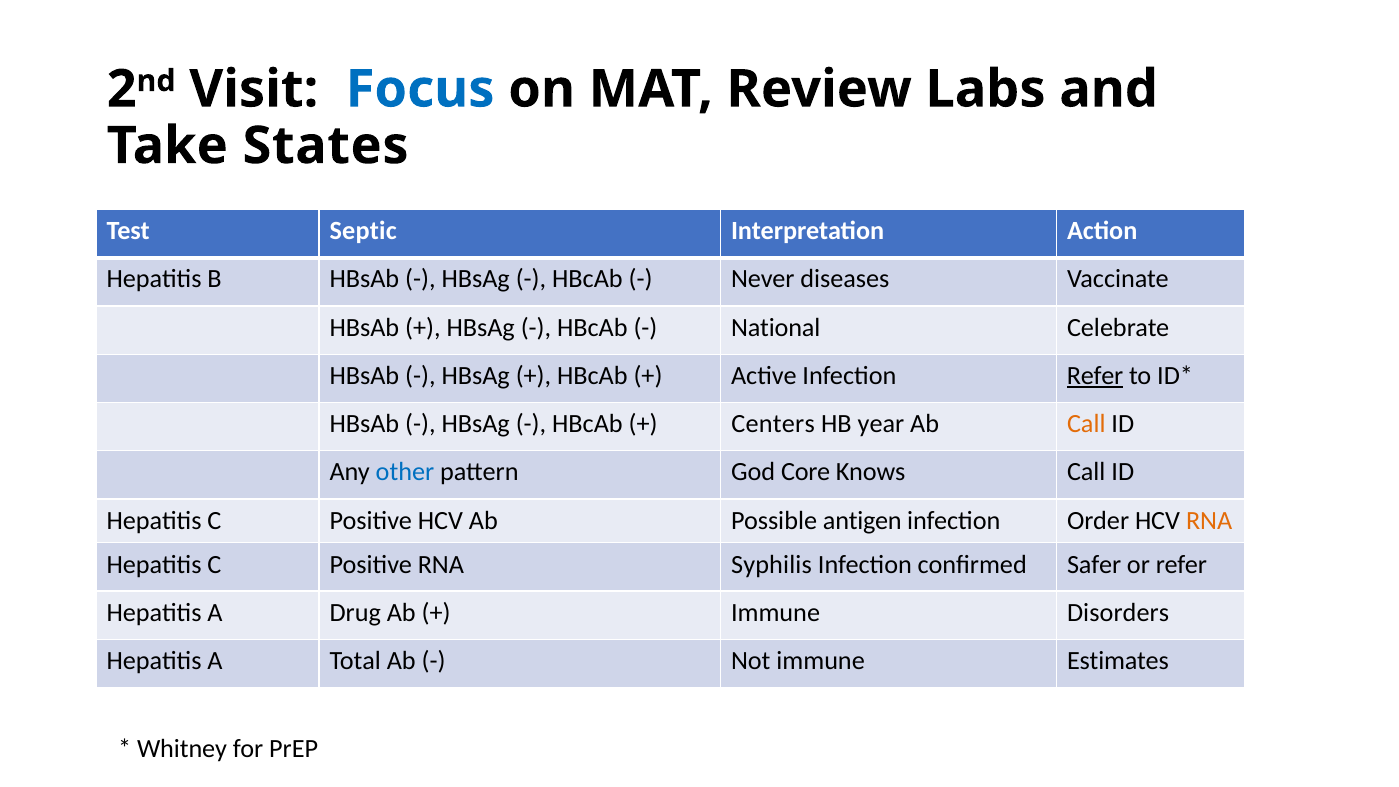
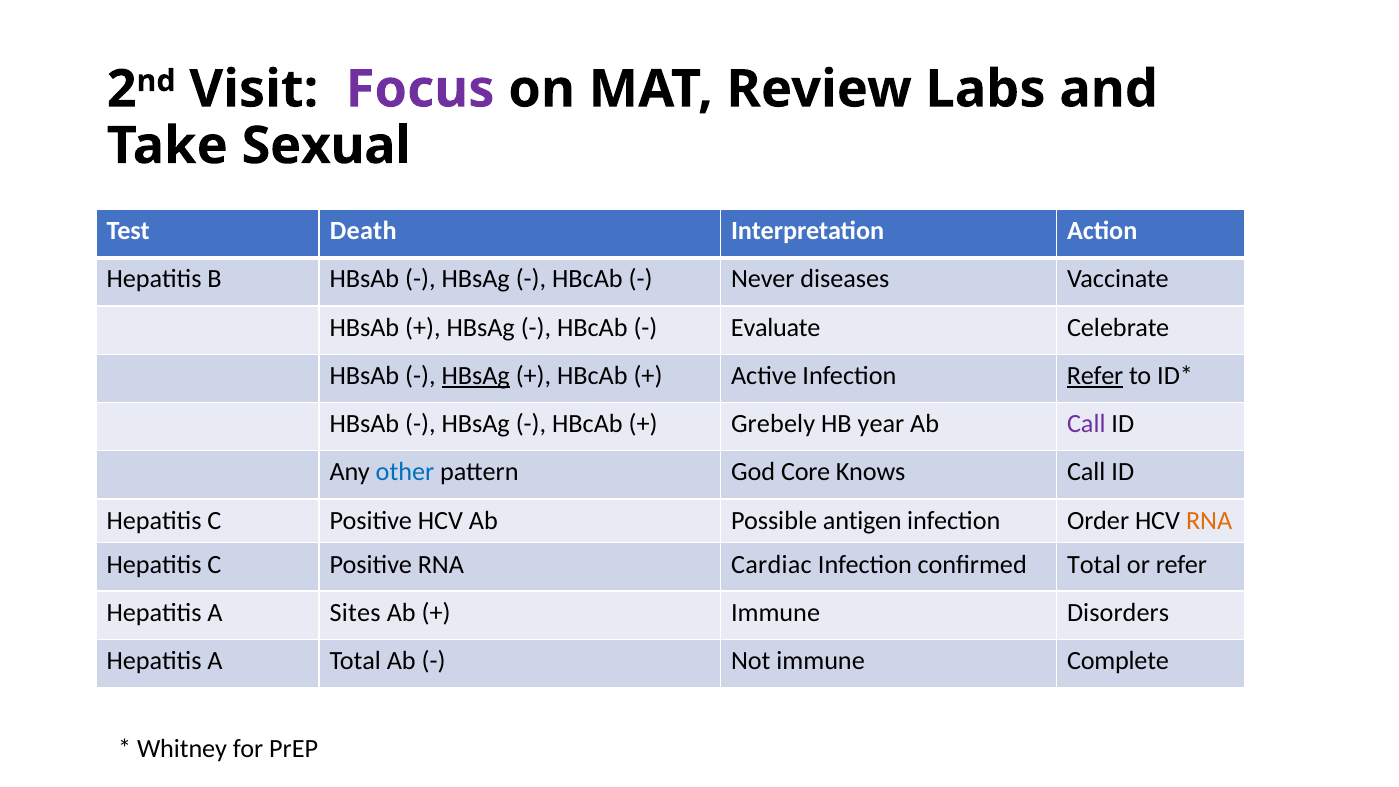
Focus colour: blue -> purple
States: States -> Sexual
Septic: Septic -> Death
National: National -> Evaluate
HBsAg at (476, 376) underline: none -> present
Centers: Centers -> Grebely
Call at (1086, 424) colour: orange -> purple
Syphilis: Syphilis -> Cardiac
confirmed Safer: Safer -> Total
Drug: Drug -> Sites
Estimates: Estimates -> Complete
